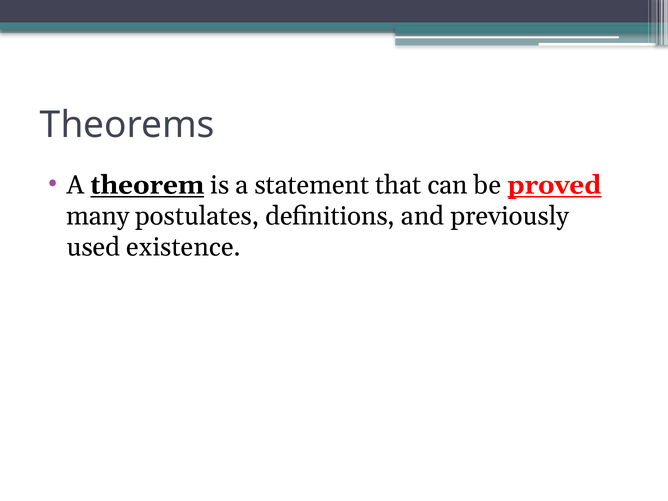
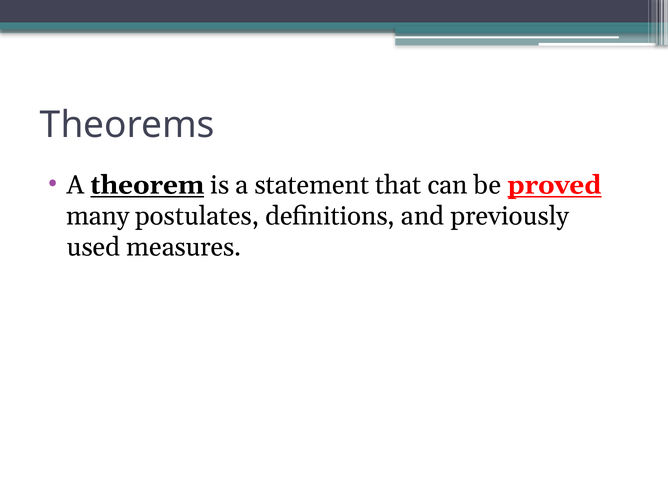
existence: existence -> measures
